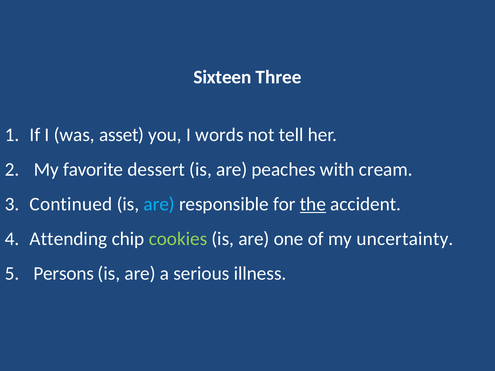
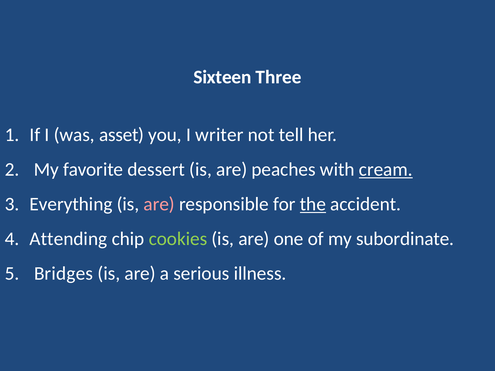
words: words -> writer
cream underline: none -> present
Continued: Continued -> Everything
are at (159, 204) colour: light blue -> pink
uncertainty: uncertainty -> subordinate
Persons: Persons -> Bridges
